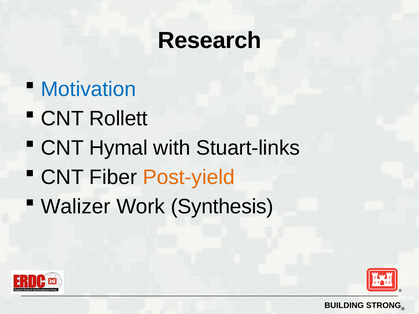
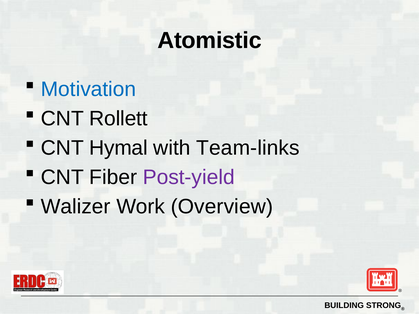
Research: Research -> Atomistic
Stuart-links: Stuart-links -> Team-links
Post-yield colour: orange -> purple
Synthesis: Synthesis -> Overview
